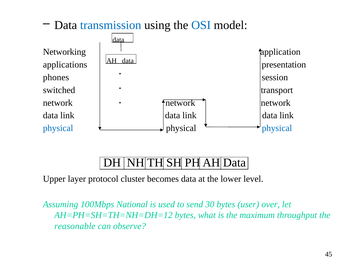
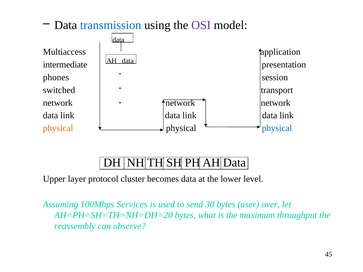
OSI colour: blue -> purple
Networking: Networking -> Multiaccess
applications: applications -> intermediate
physical at (58, 128) colour: blue -> orange
National: National -> Services
AH=PH=SH=TH=NH=DH=12: AH=PH=SH=TH=NH=DH=12 -> AH=PH=SH=TH=NH=DH=20
reasonable: reasonable -> reassembly
